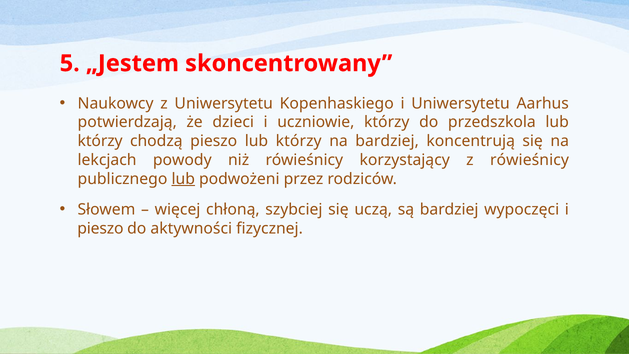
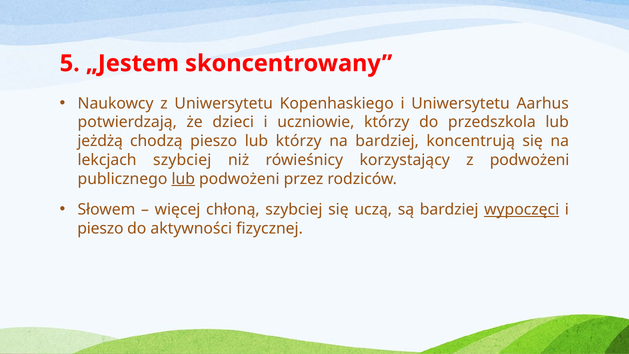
którzy at (100, 141): którzy -> jeżdżą
lekcjach powody: powody -> szybciej
z rówieśnicy: rówieśnicy -> podwożeni
wypoczęci underline: none -> present
